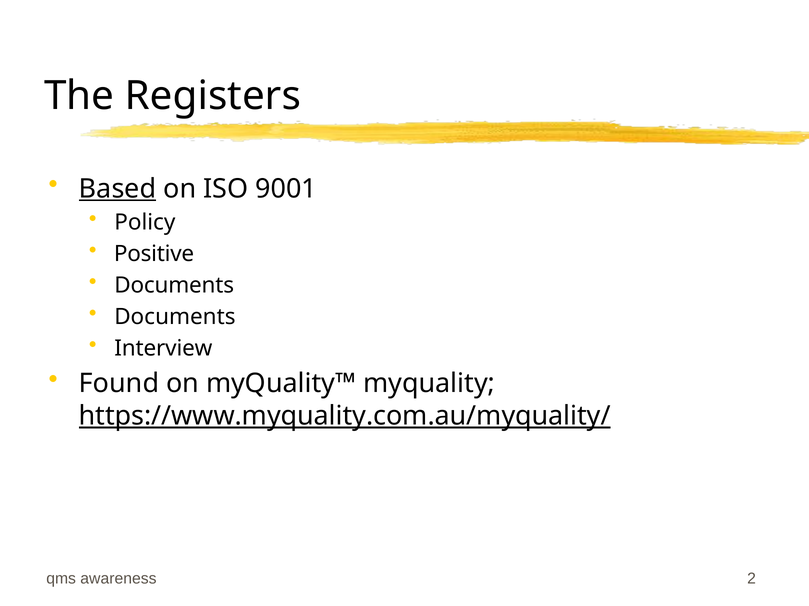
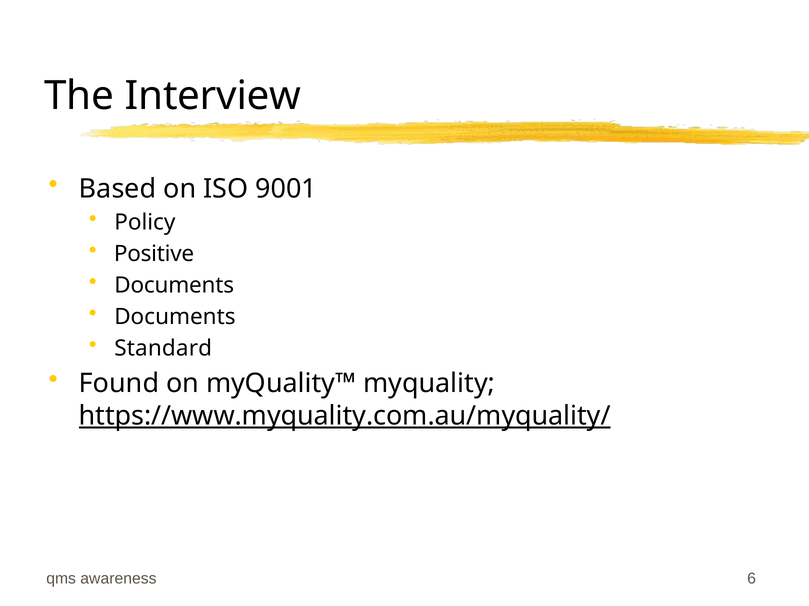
Registers: Registers -> Interview
Based underline: present -> none
Interview: Interview -> Standard
2: 2 -> 6
